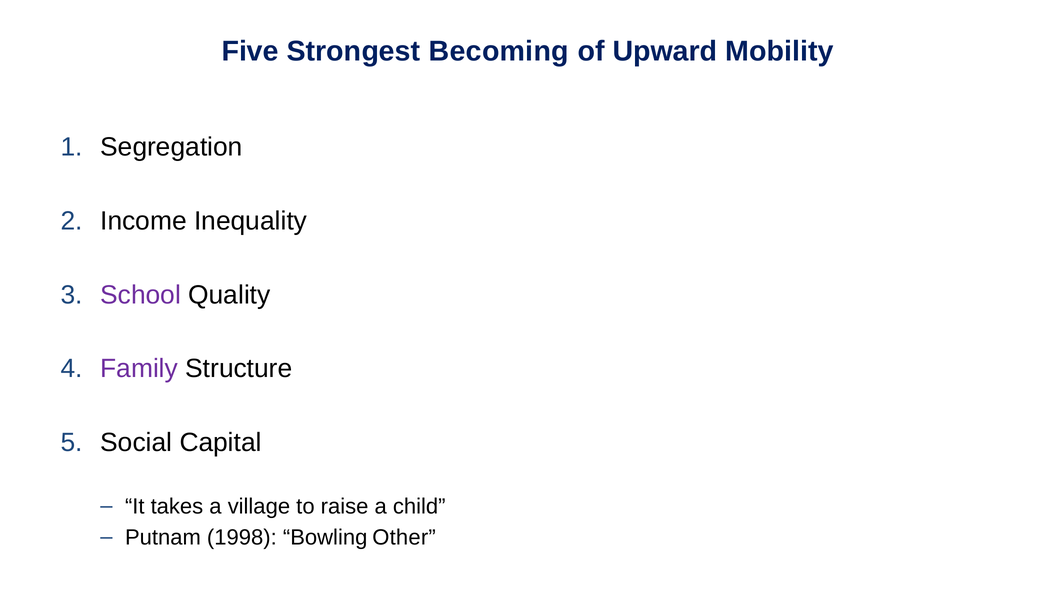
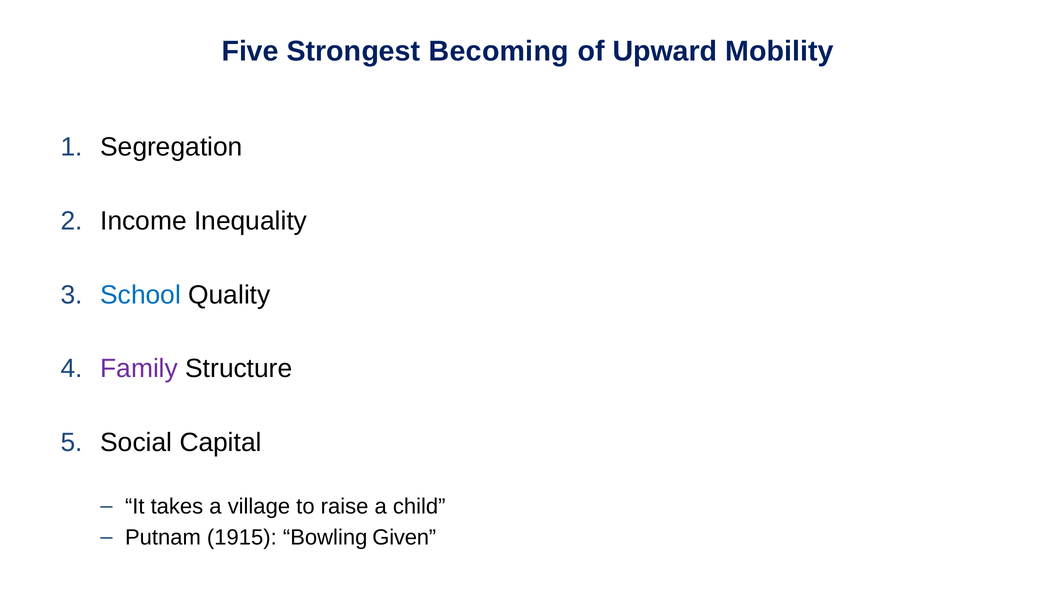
School colour: purple -> blue
1998: 1998 -> 1915
Other: Other -> Given
